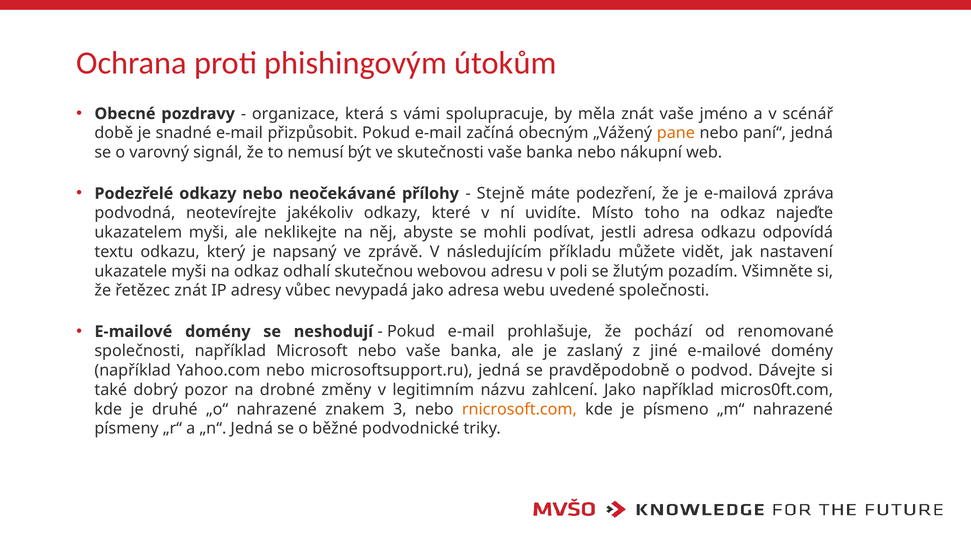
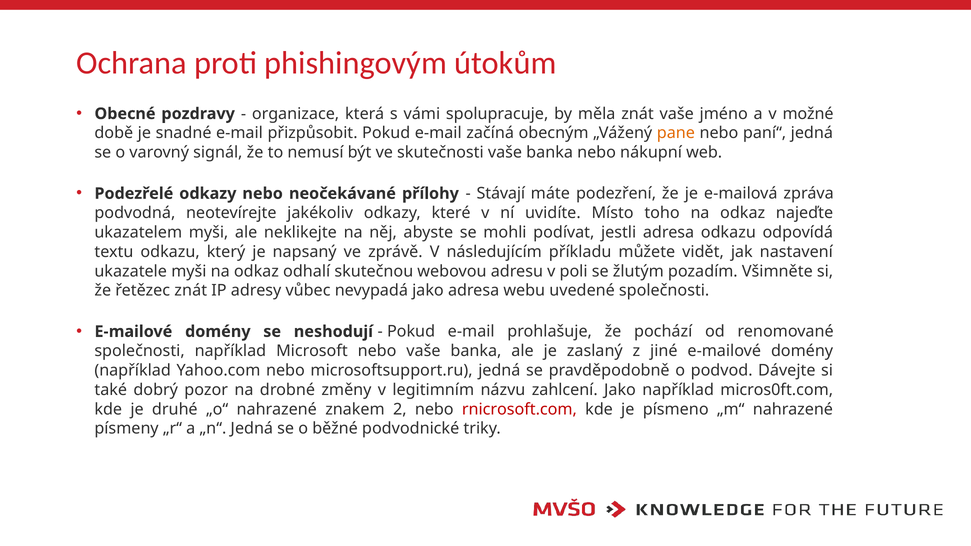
scénář: scénář -> možné
Stejně: Stejně -> Stávají
3: 3 -> 2
rnicrosoft.com colour: orange -> red
